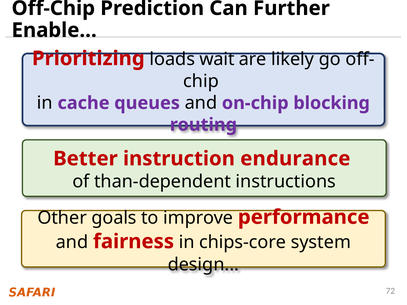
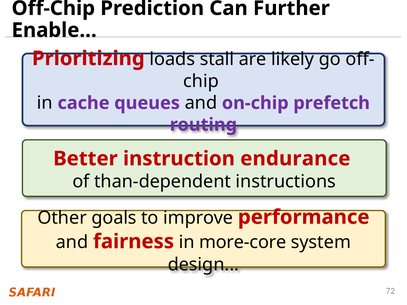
wait: wait -> stall
blocking: blocking -> prefetch
chips-core: chips-core -> more-core
